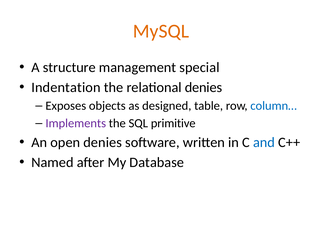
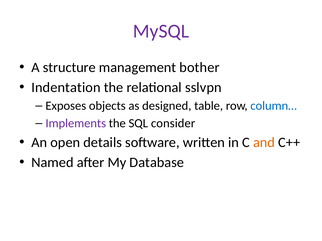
MySQL colour: orange -> purple
special: special -> bother
relational denies: denies -> sslvpn
primitive: primitive -> consider
open denies: denies -> details
and colour: blue -> orange
